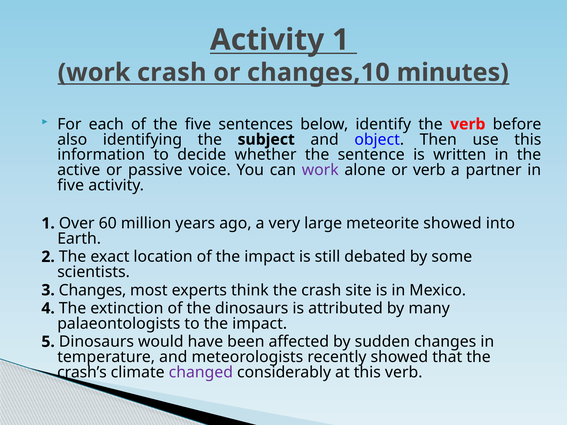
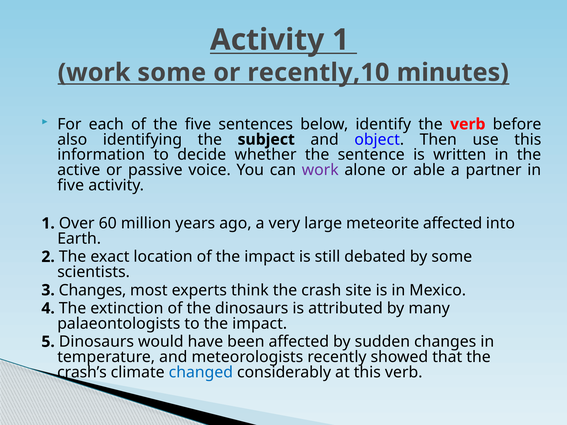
work crash: crash -> some
changes,10: changes,10 -> recently,10
or verb: verb -> able
meteorite showed: showed -> affected
changed colour: purple -> blue
